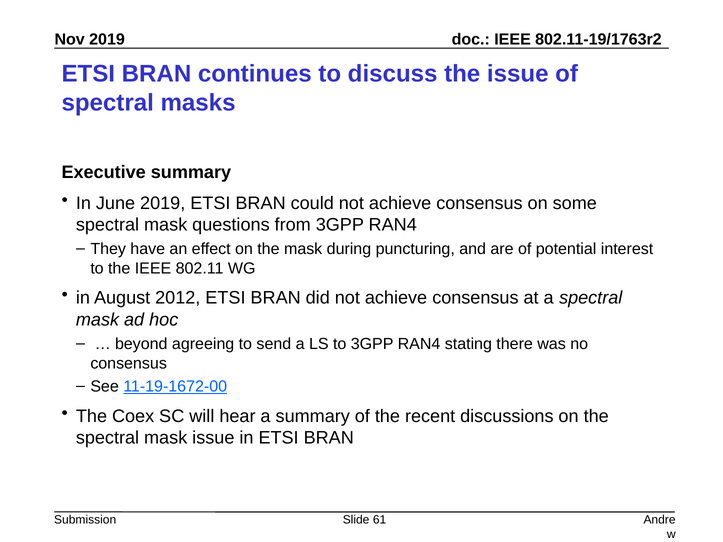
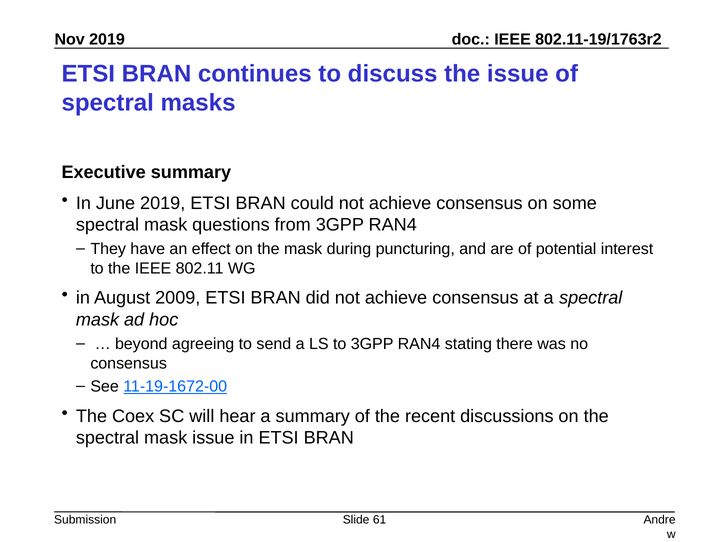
2012: 2012 -> 2009
